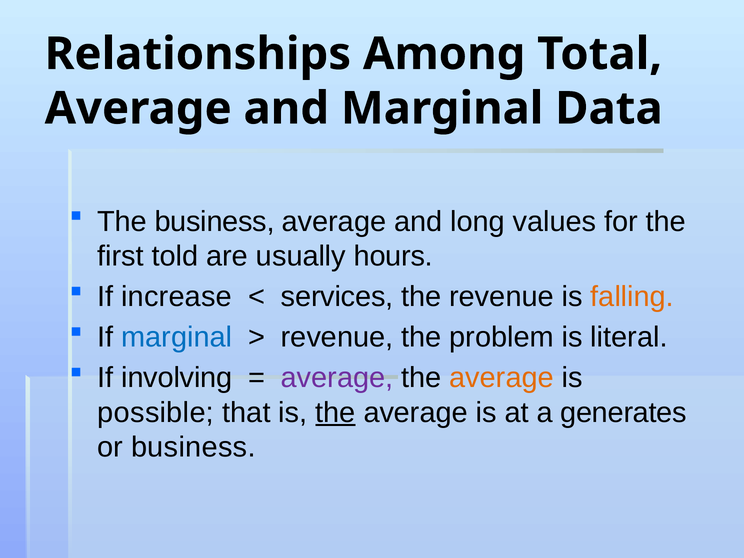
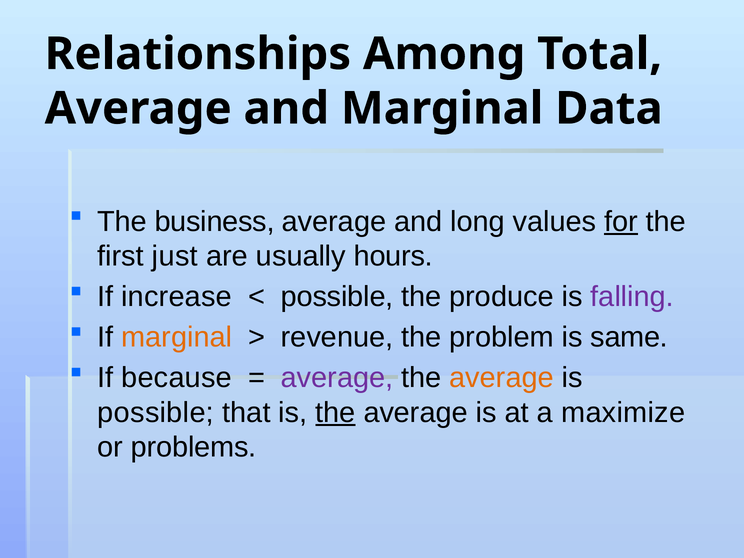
for underline: none -> present
told: told -> just
services at (337, 297): services -> possible
the revenue: revenue -> produce
falling colour: orange -> purple
marginal at (177, 337) colour: blue -> orange
literal: literal -> same
involving: involving -> because
generates: generates -> maximize
or business: business -> problems
